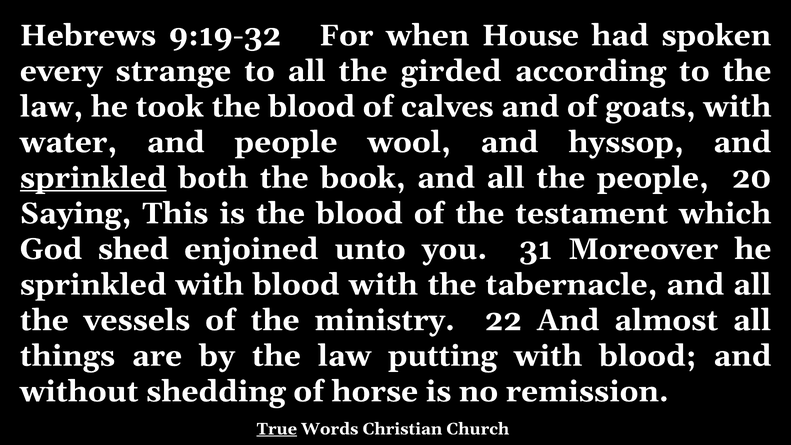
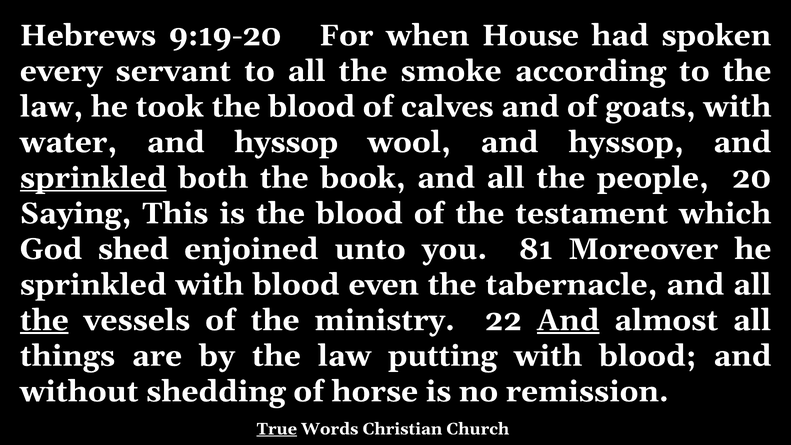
9:19-32: 9:19-32 -> 9:19-20
strange: strange -> servant
girded: girded -> smoke
water and people: people -> hyssop
31: 31 -> 81
blood with: with -> even
the at (44, 320) underline: none -> present
And at (568, 320) underline: none -> present
